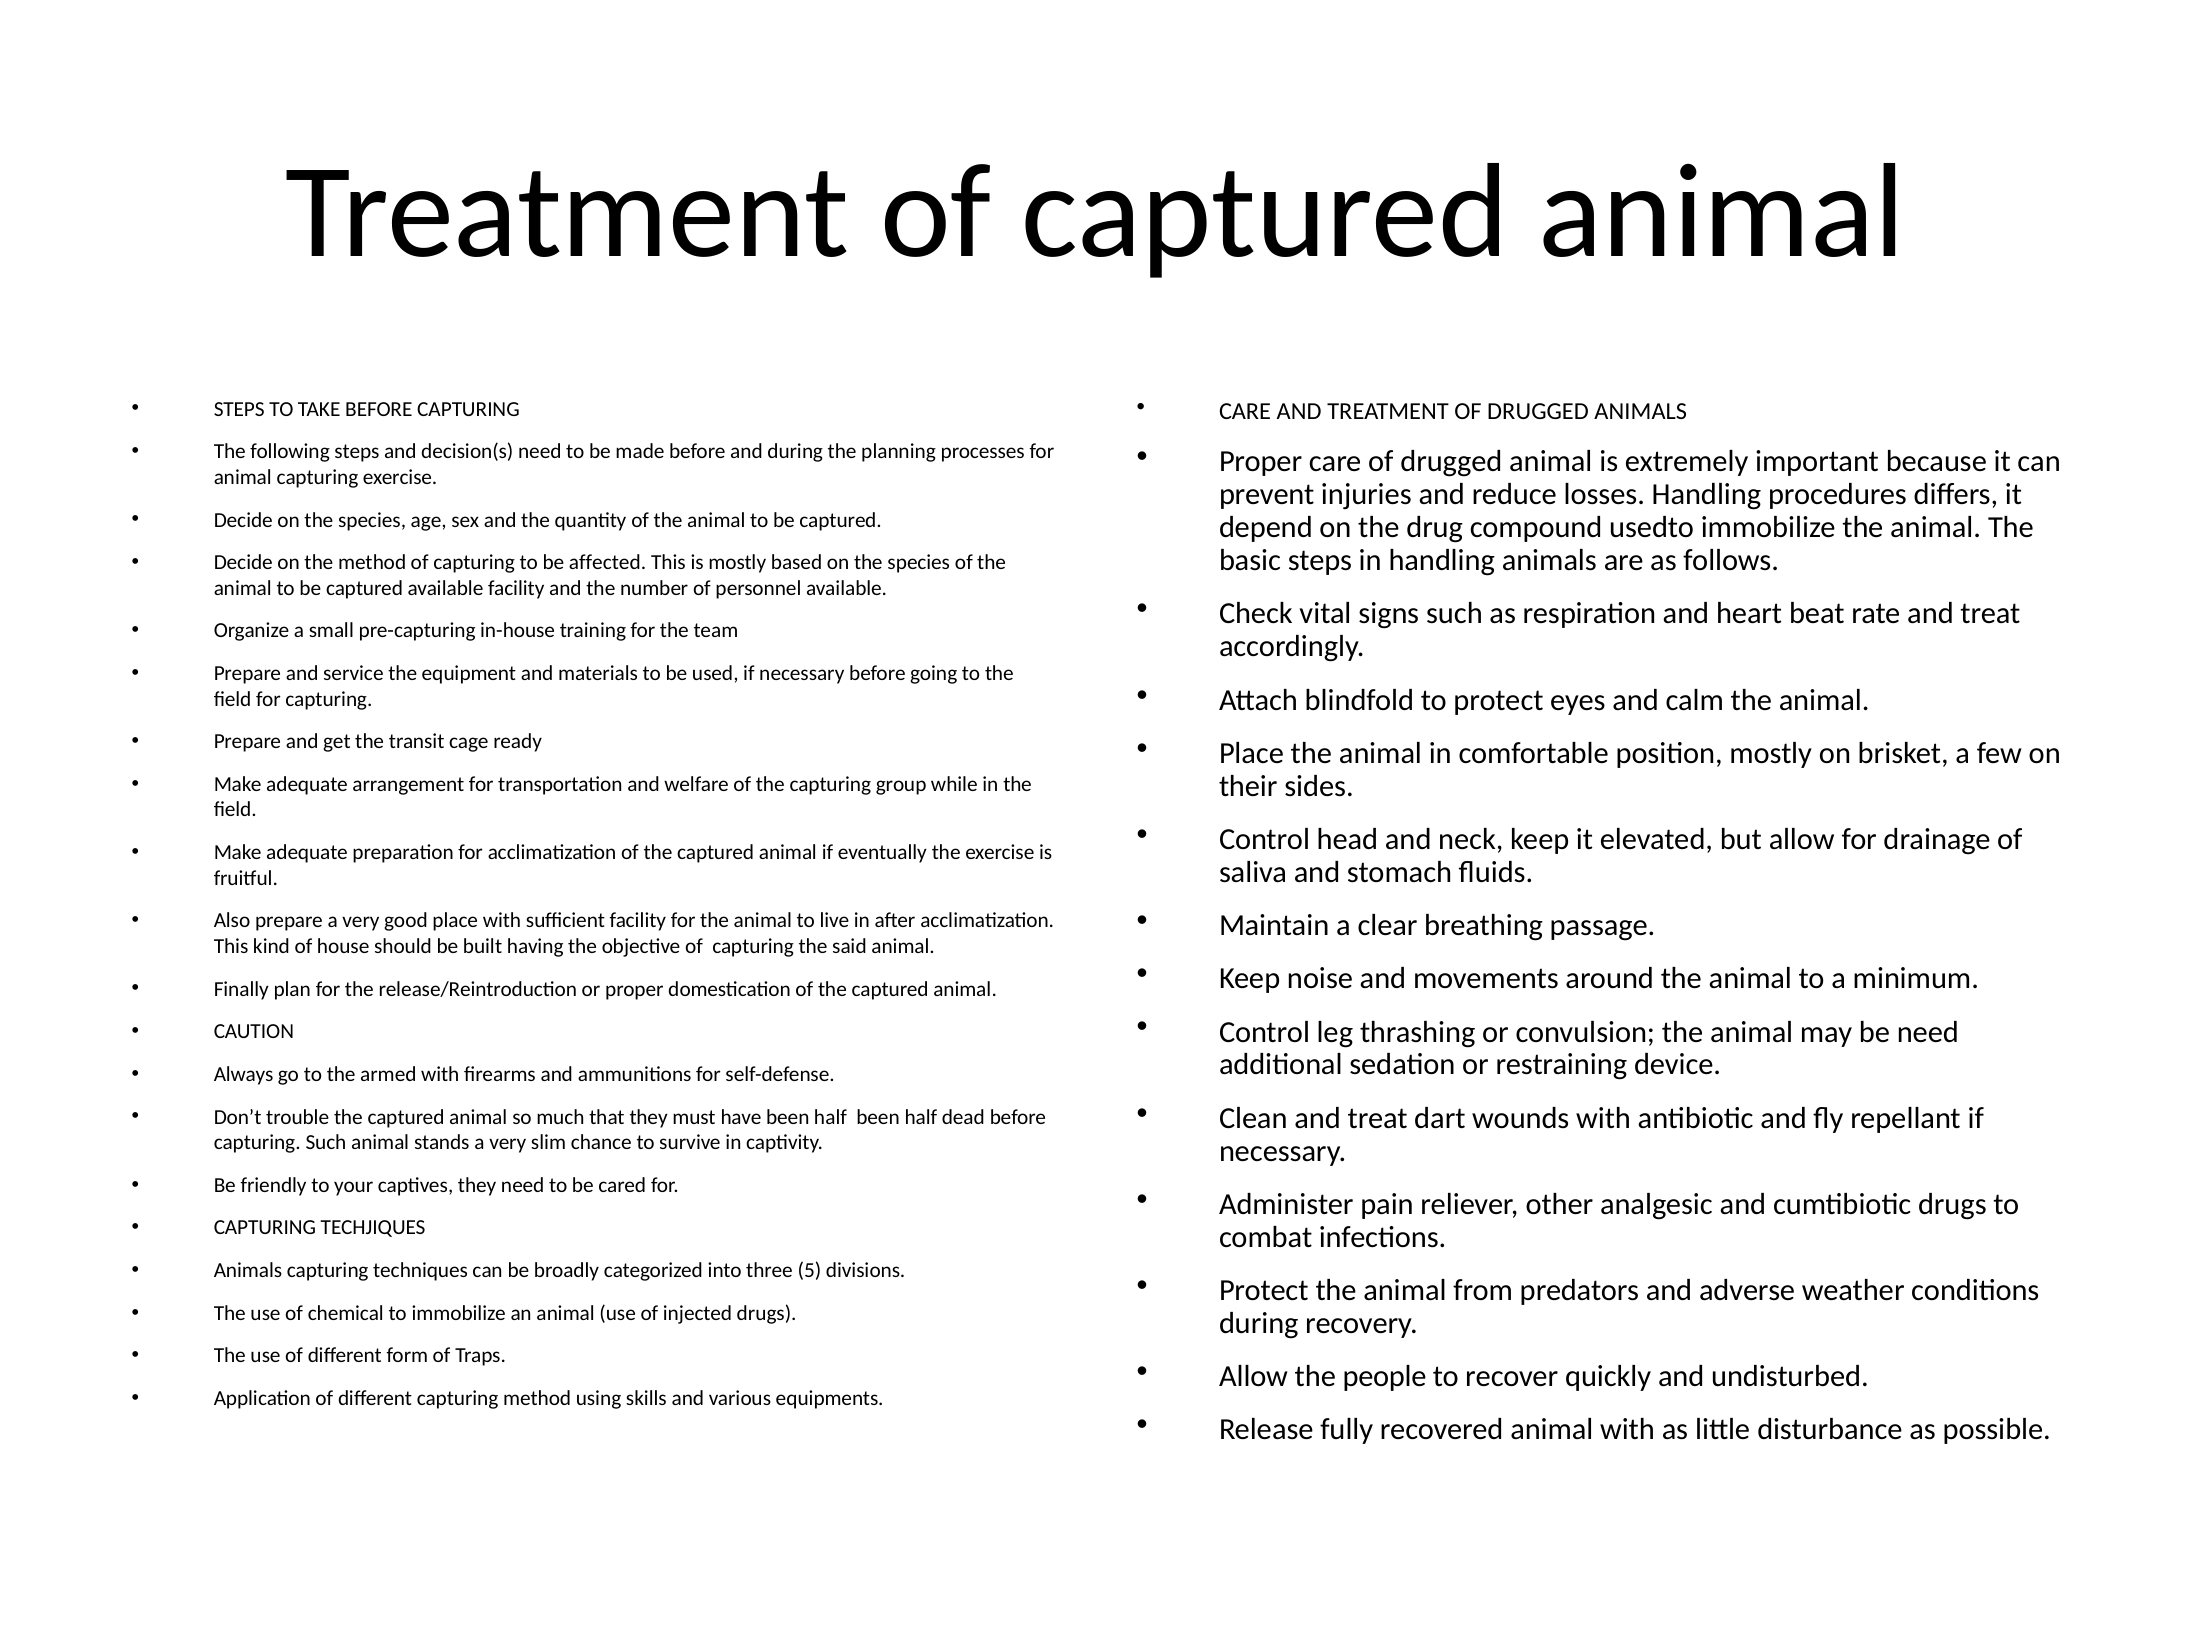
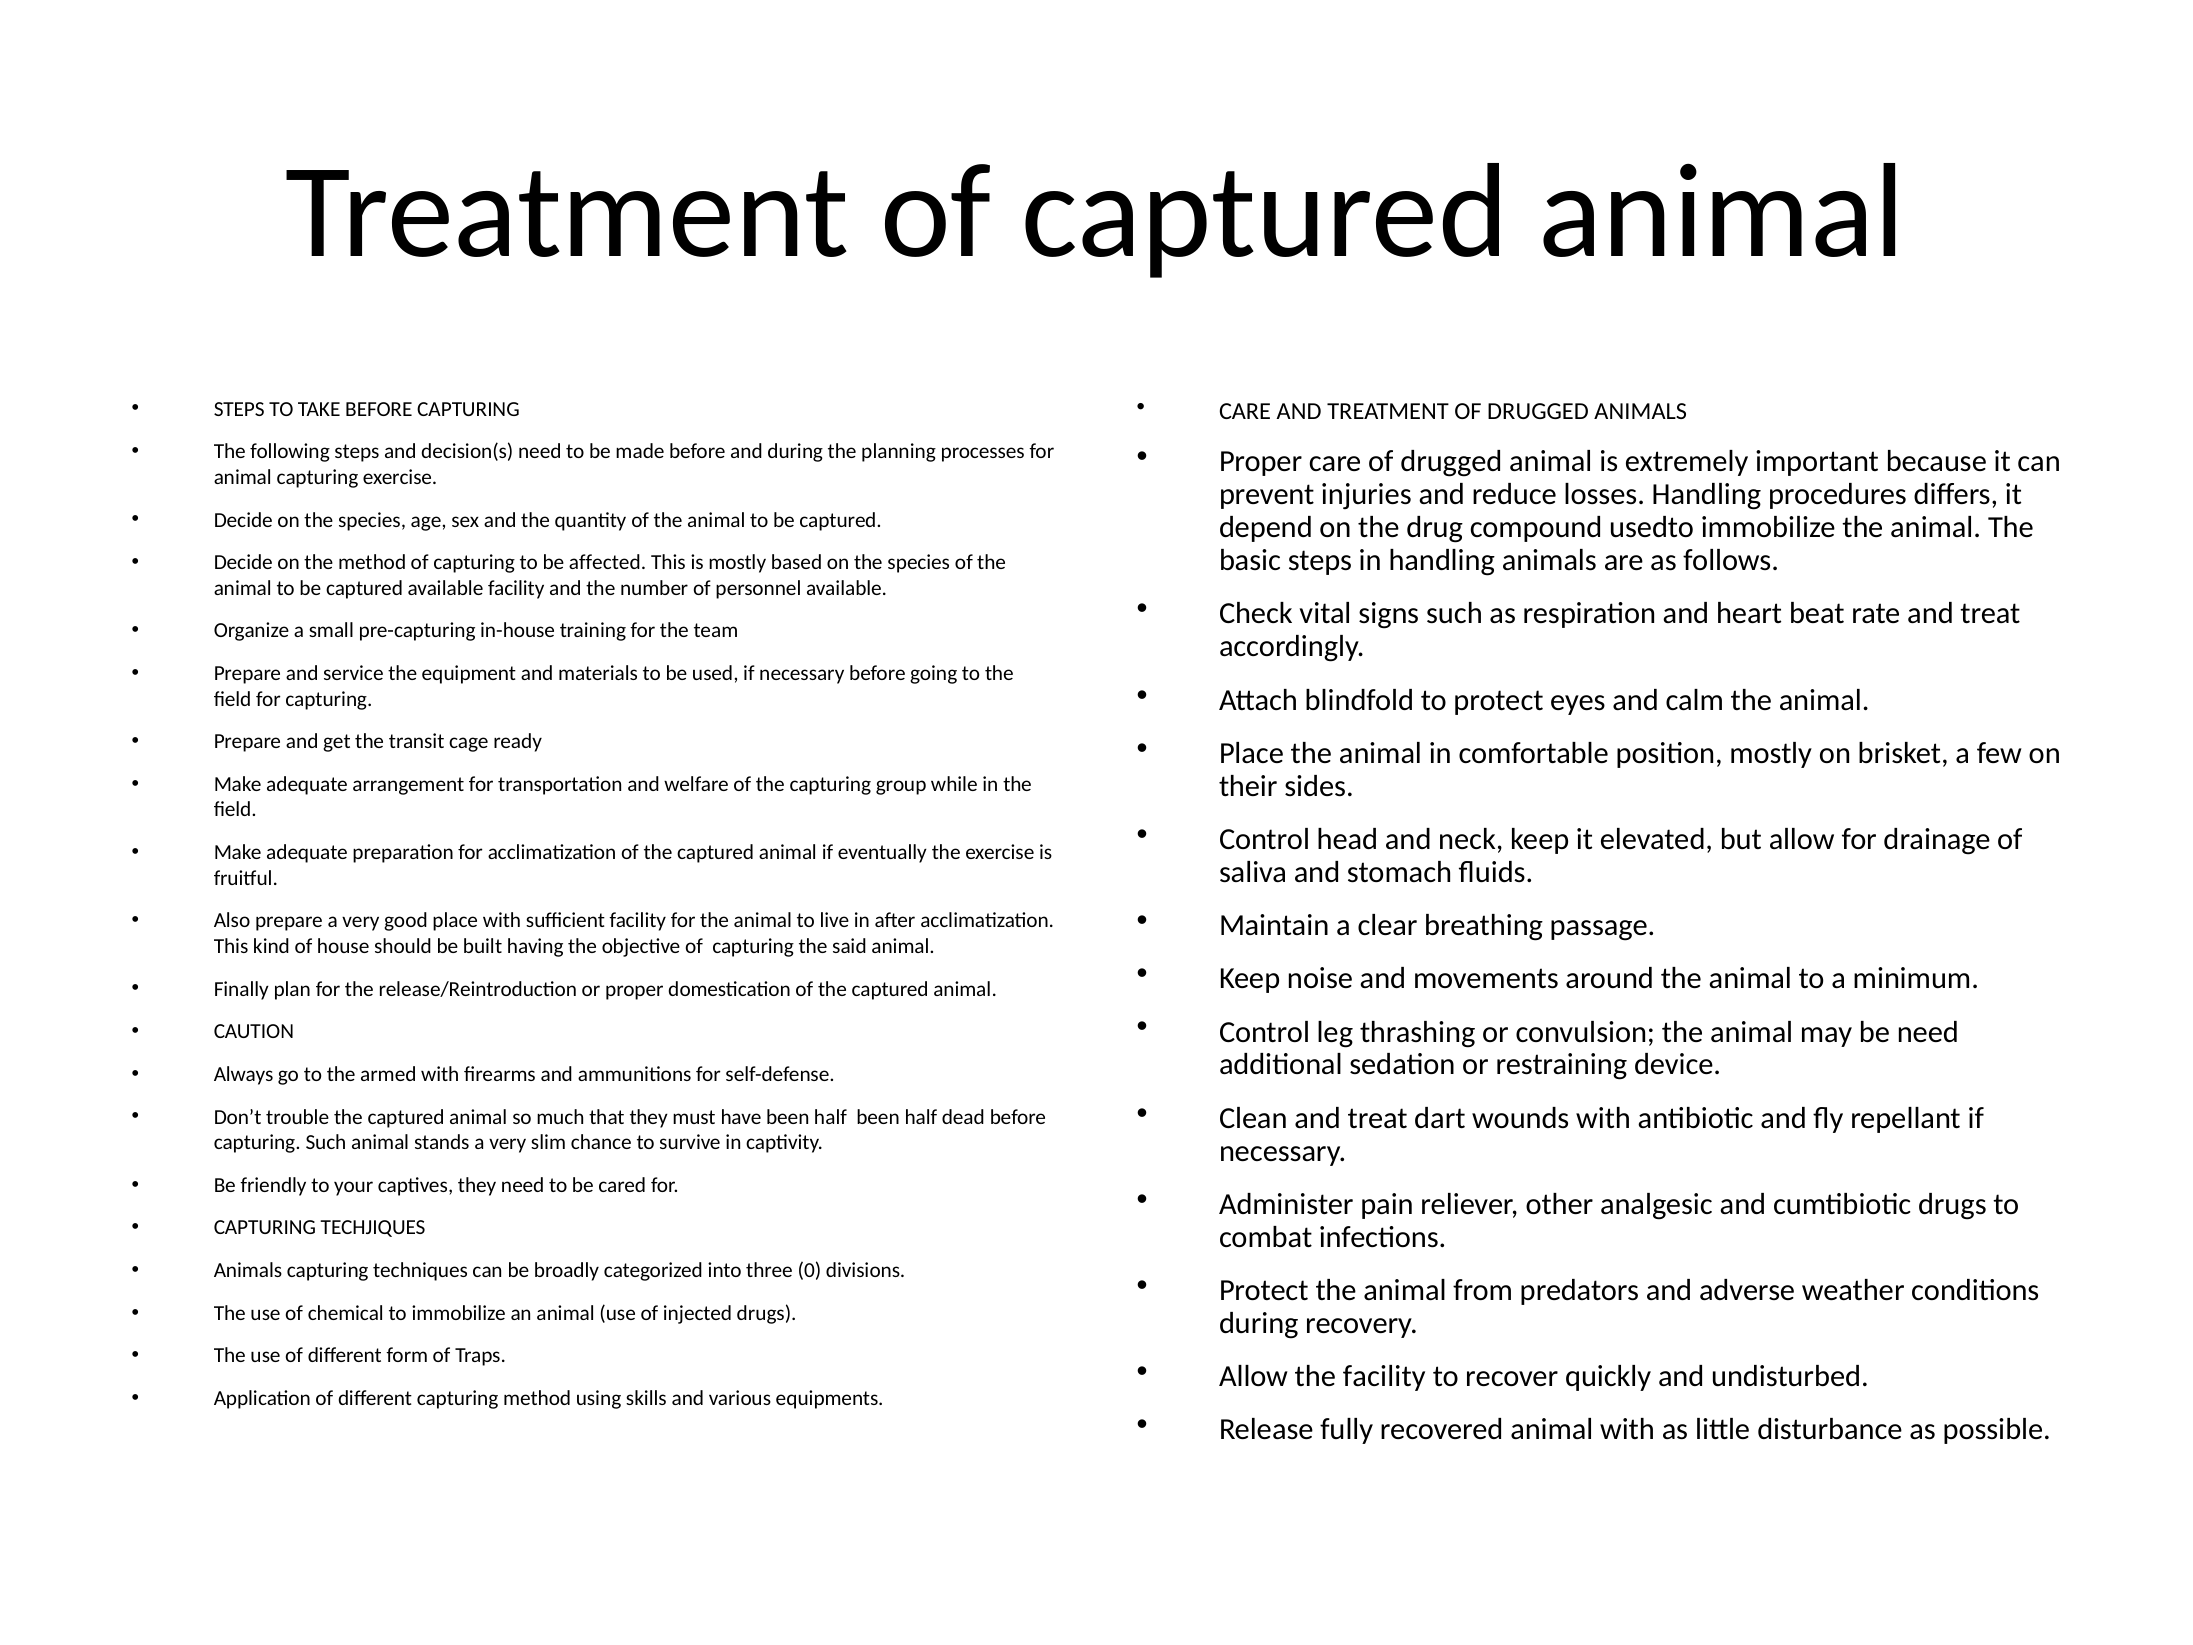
5: 5 -> 0
the people: people -> facility
